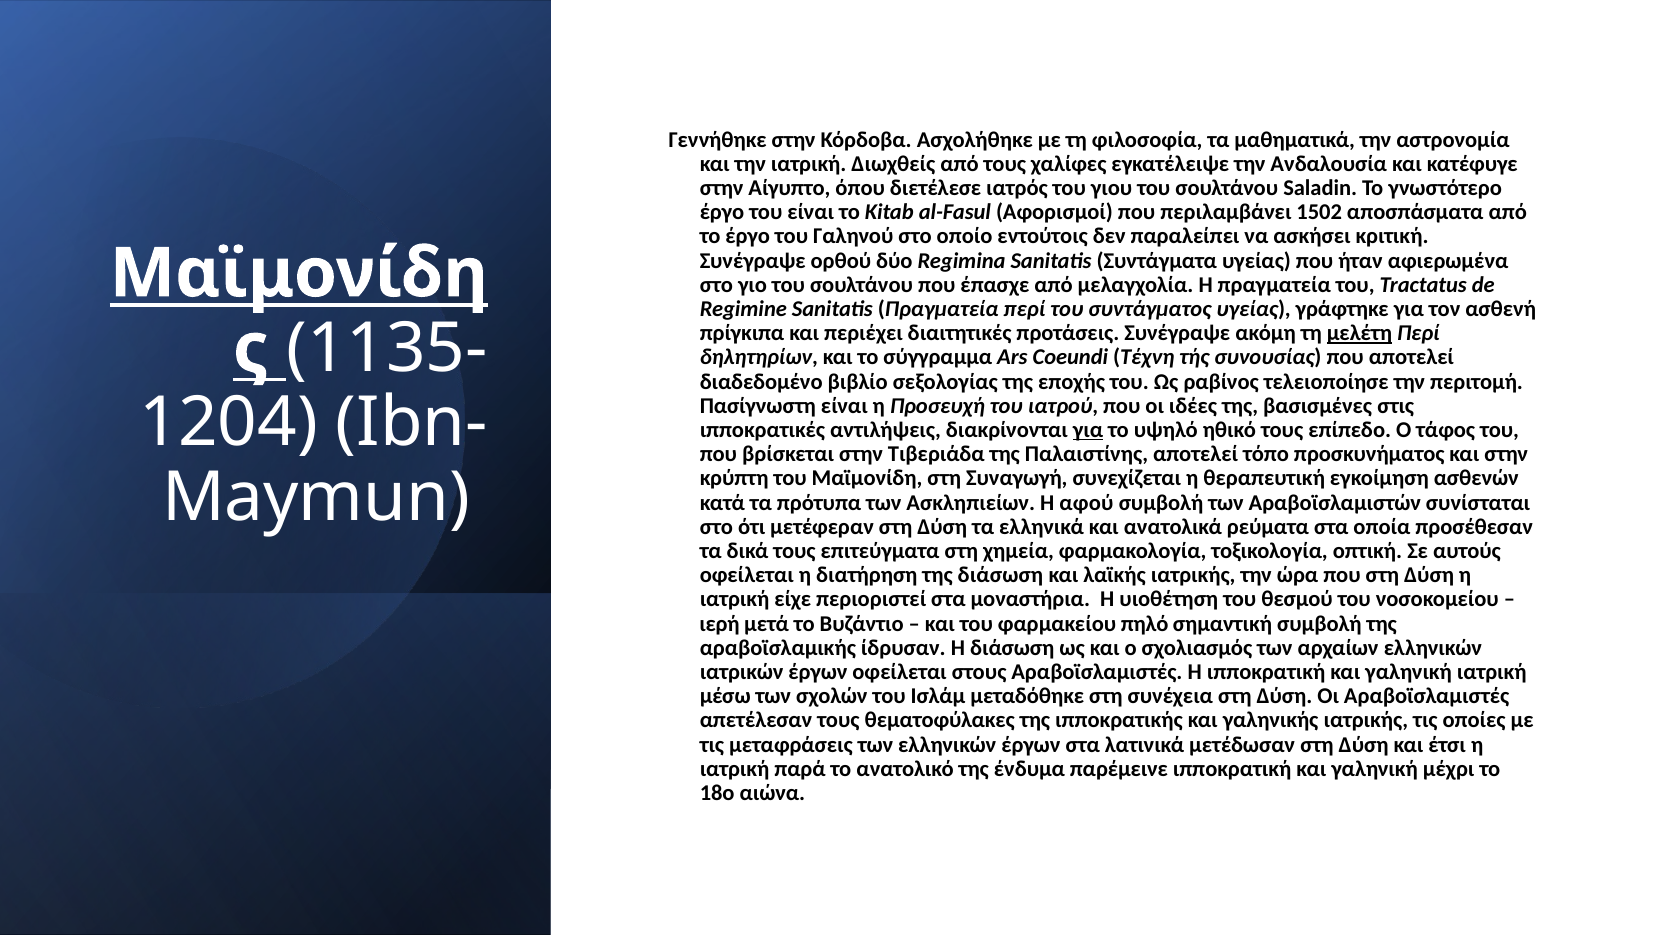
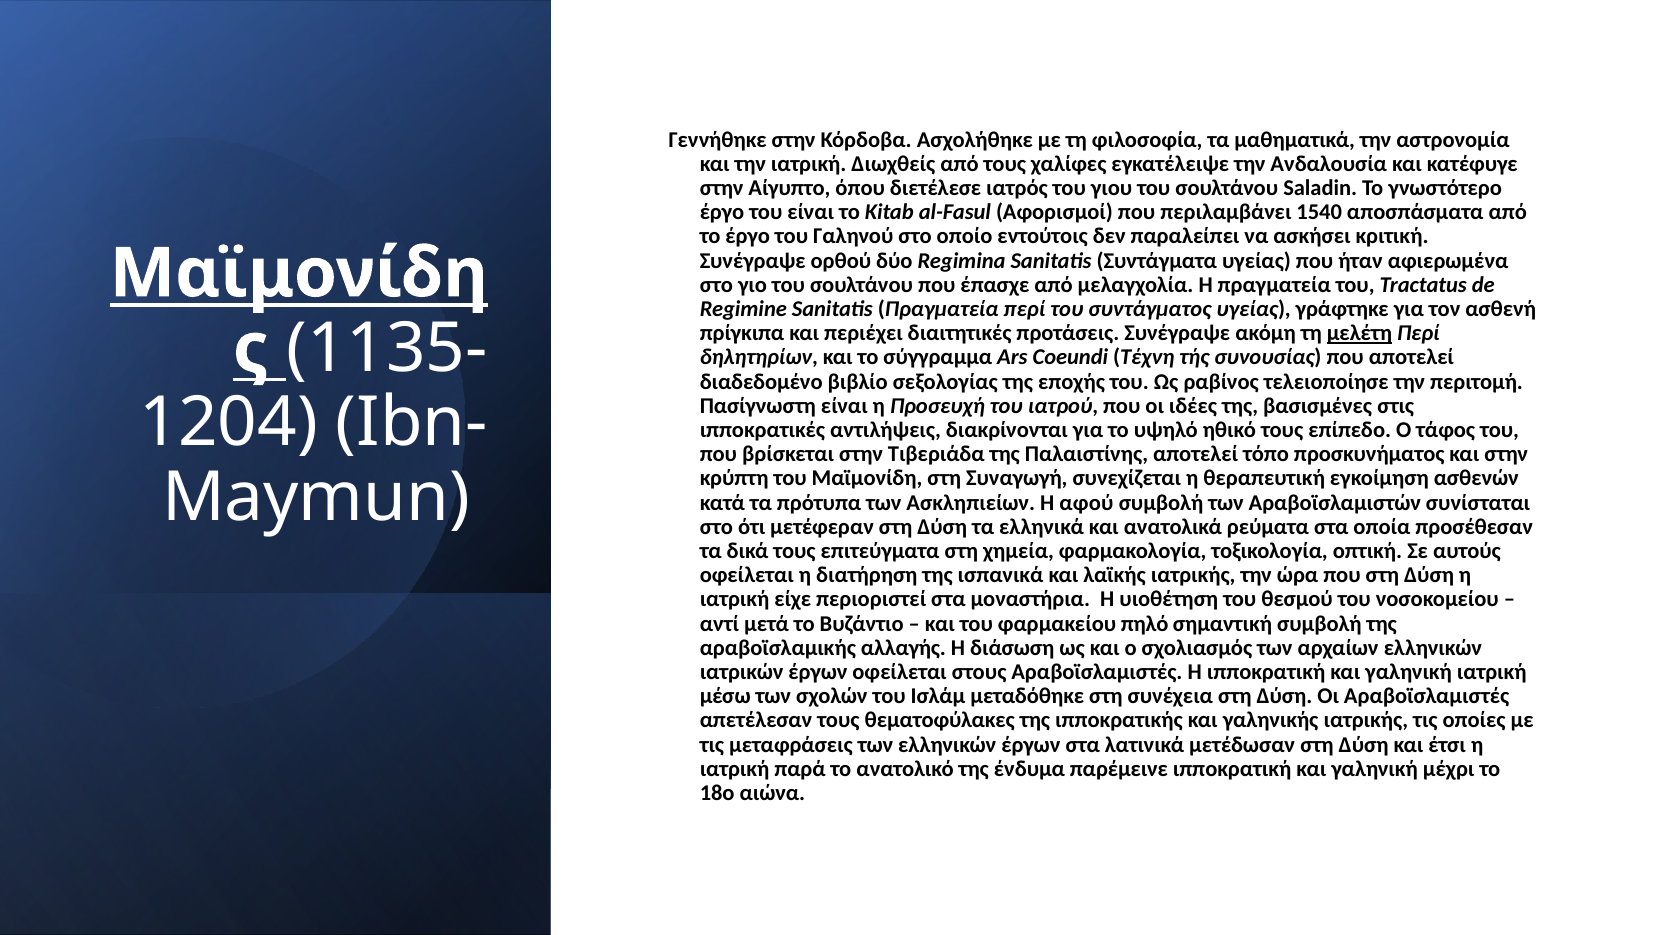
1502: 1502 -> 1540
για at (1088, 430) underline: present -> none
της διάσωση: διάσωση -> ισπανικά
ιερή: ιερή -> αντί
ίδρυσαν: ίδρυσαν -> αλλαγής
